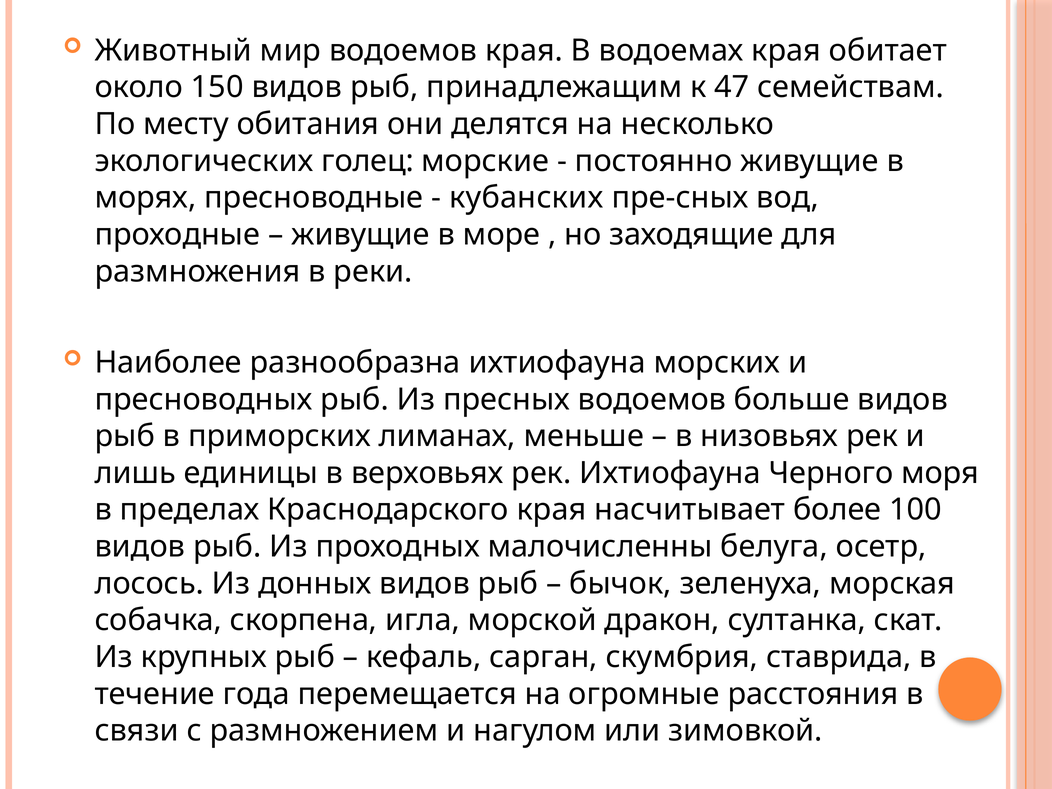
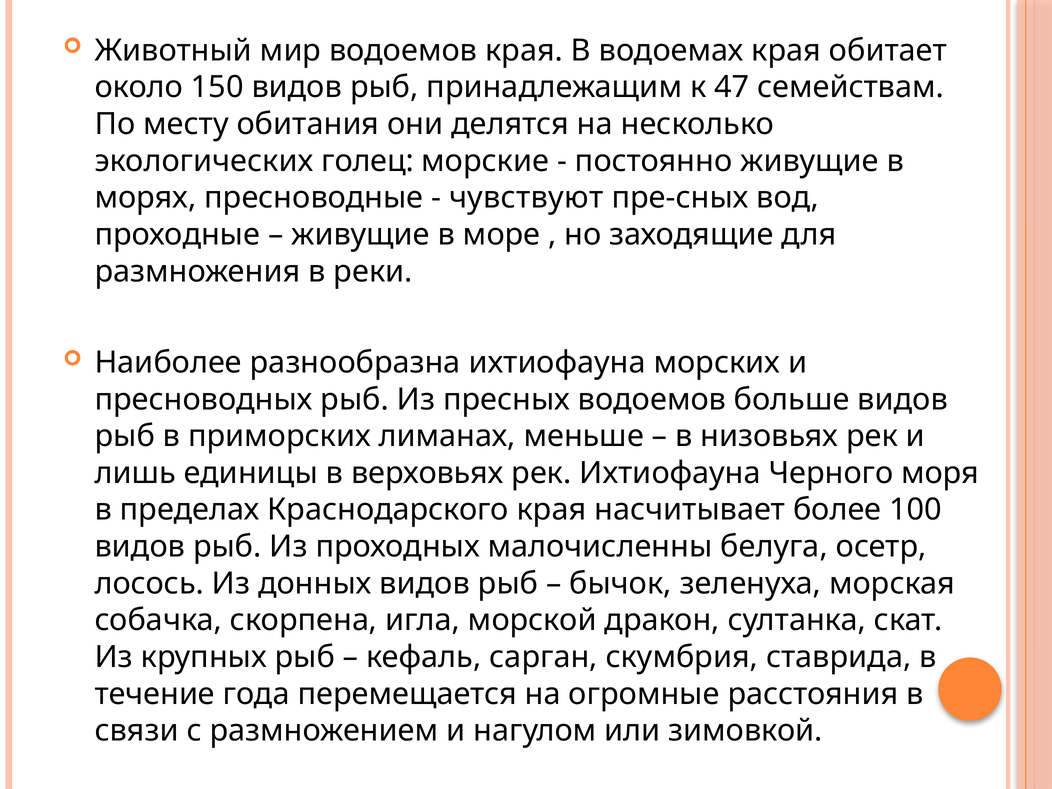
кубанских: кубанских -> чувствуют
